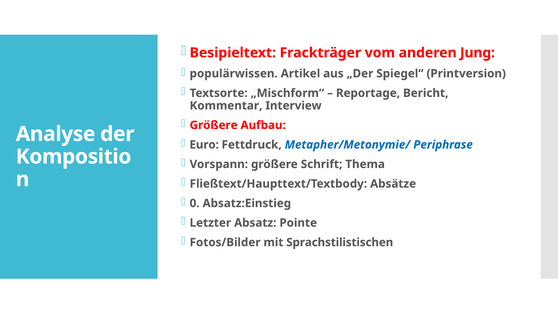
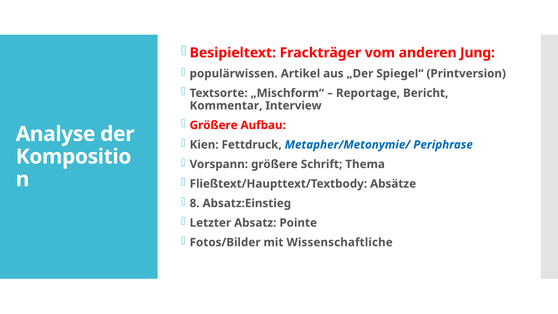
Euro: Euro -> Kien
0: 0 -> 8
Sprachstilistischen: Sprachstilistischen -> Wissenschaftliche
